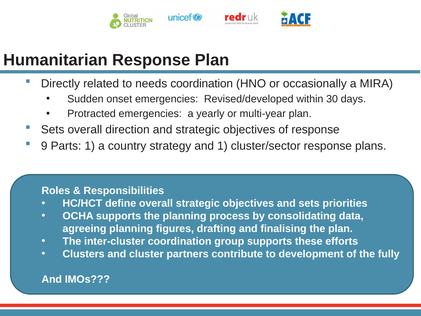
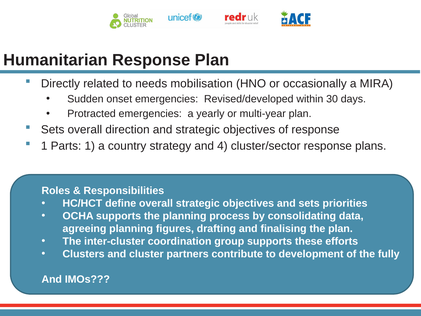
needs coordination: coordination -> mobilisation
9 at (44, 146): 9 -> 1
and 1: 1 -> 4
